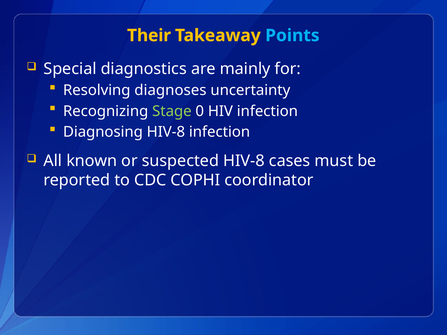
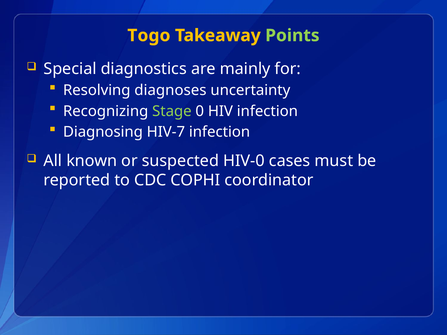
Their: Their -> Togo
Points colour: light blue -> light green
Diagnosing HIV-8: HIV-8 -> HIV-7
suspected HIV-8: HIV-8 -> HIV-0
